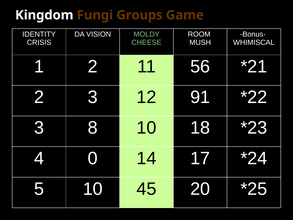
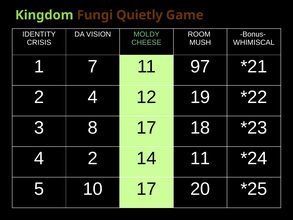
Kingdom colour: white -> light green
Groups: Groups -> Quietly
1 2: 2 -> 7
56: 56 -> 97
2 3: 3 -> 4
91: 91 -> 19
8 10: 10 -> 17
4 0: 0 -> 2
14 17: 17 -> 11
10 45: 45 -> 17
